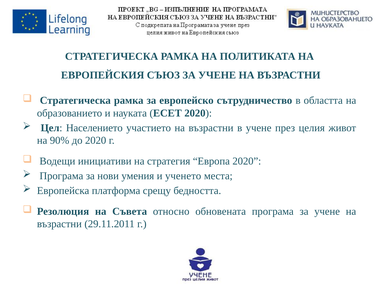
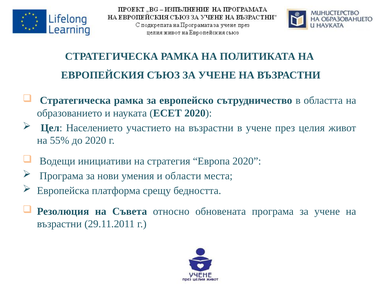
90%: 90% -> 55%
ученето: ученето -> области
